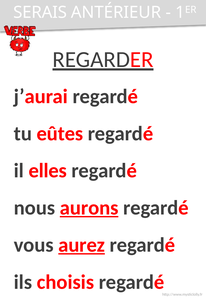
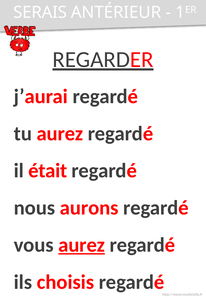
tu eûtes: eûtes -> aurez
elles: elles -> était
aurons underline: present -> none
